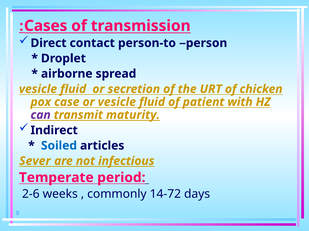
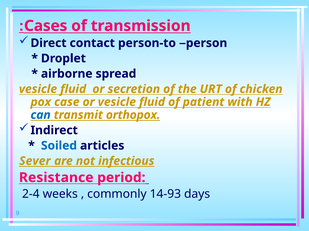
can colour: purple -> blue
maturity: maturity -> orthopox
Temperate: Temperate -> Resistance
2-6: 2-6 -> 2-4
14-72: 14-72 -> 14-93
